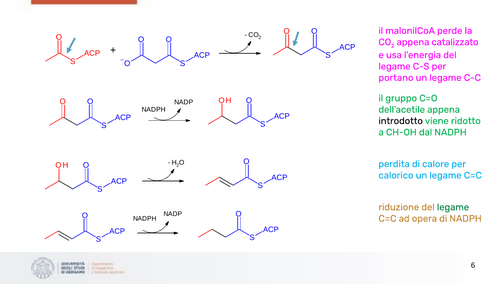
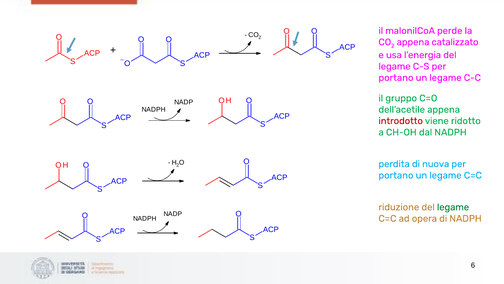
introdotto colour: black -> red
calore: calore -> nuova
calorico at (396, 175): calorico -> portano
